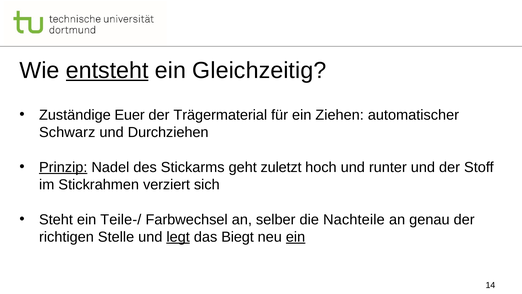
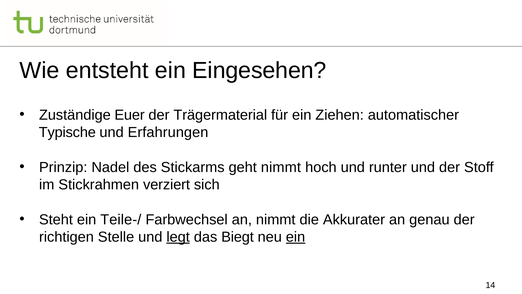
entsteht underline: present -> none
Gleichzeitig: Gleichzeitig -> Eingesehen
Schwarz: Schwarz -> Typische
Durchziehen: Durchziehen -> Erfahrungen
Prinzip underline: present -> none
geht zuletzt: zuletzt -> nimmt
an selber: selber -> nimmt
Nachteile: Nachteile -> Akkurater
